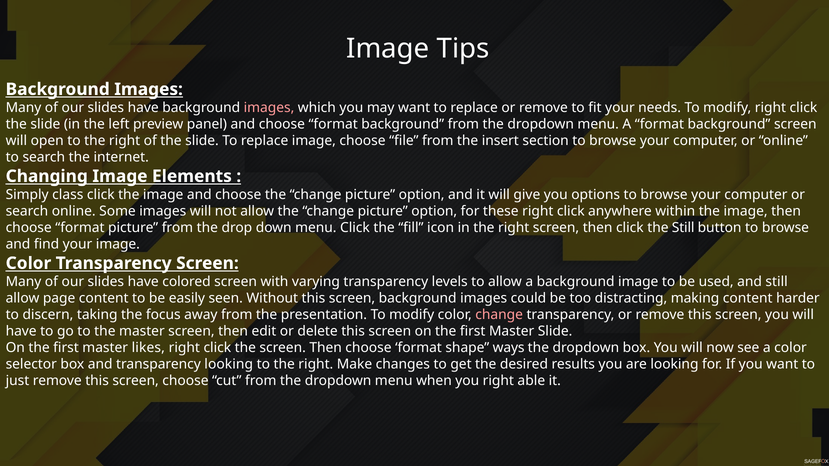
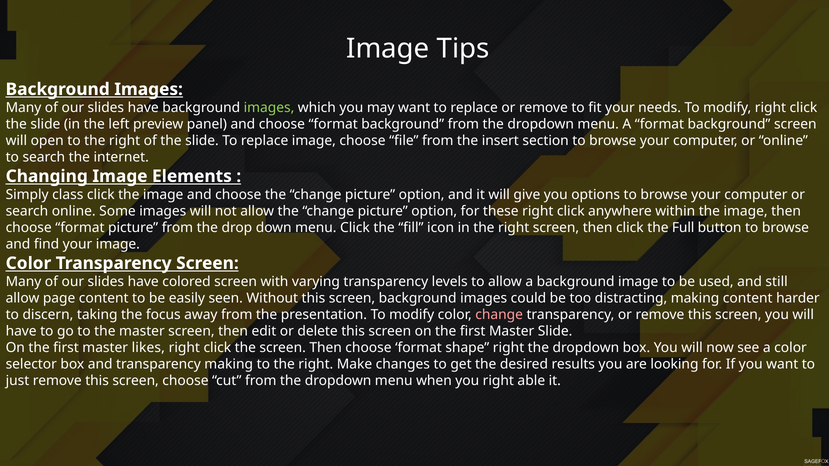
images at (269, 108) colour: pink -> light green
the Still: Still -> Full
shape ways: ways -> right
transparency looking: looking -> making
